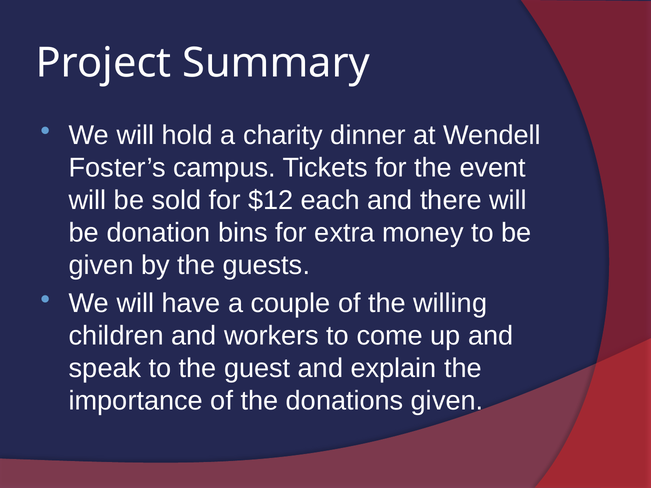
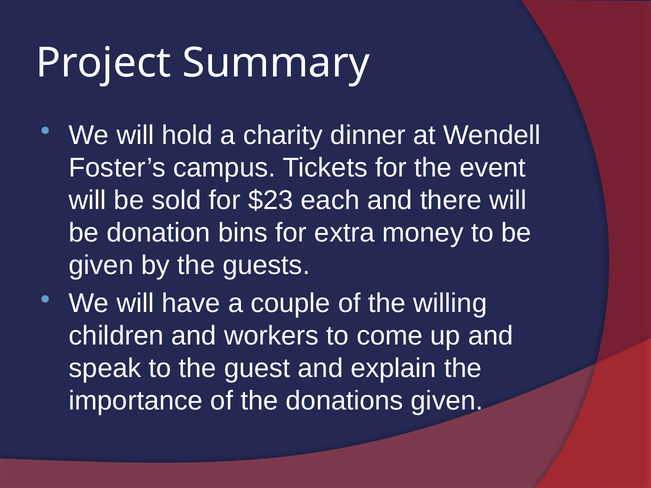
$12: $12 -> $23
